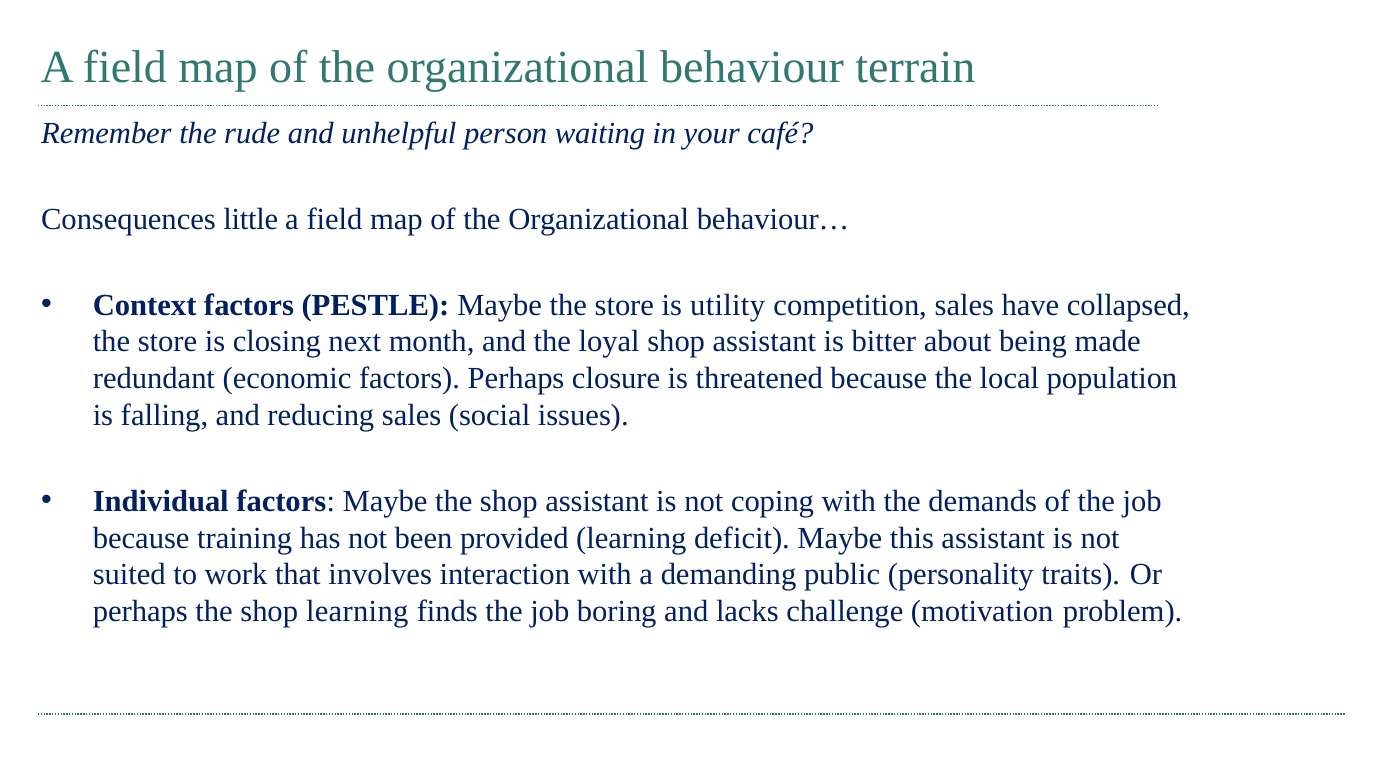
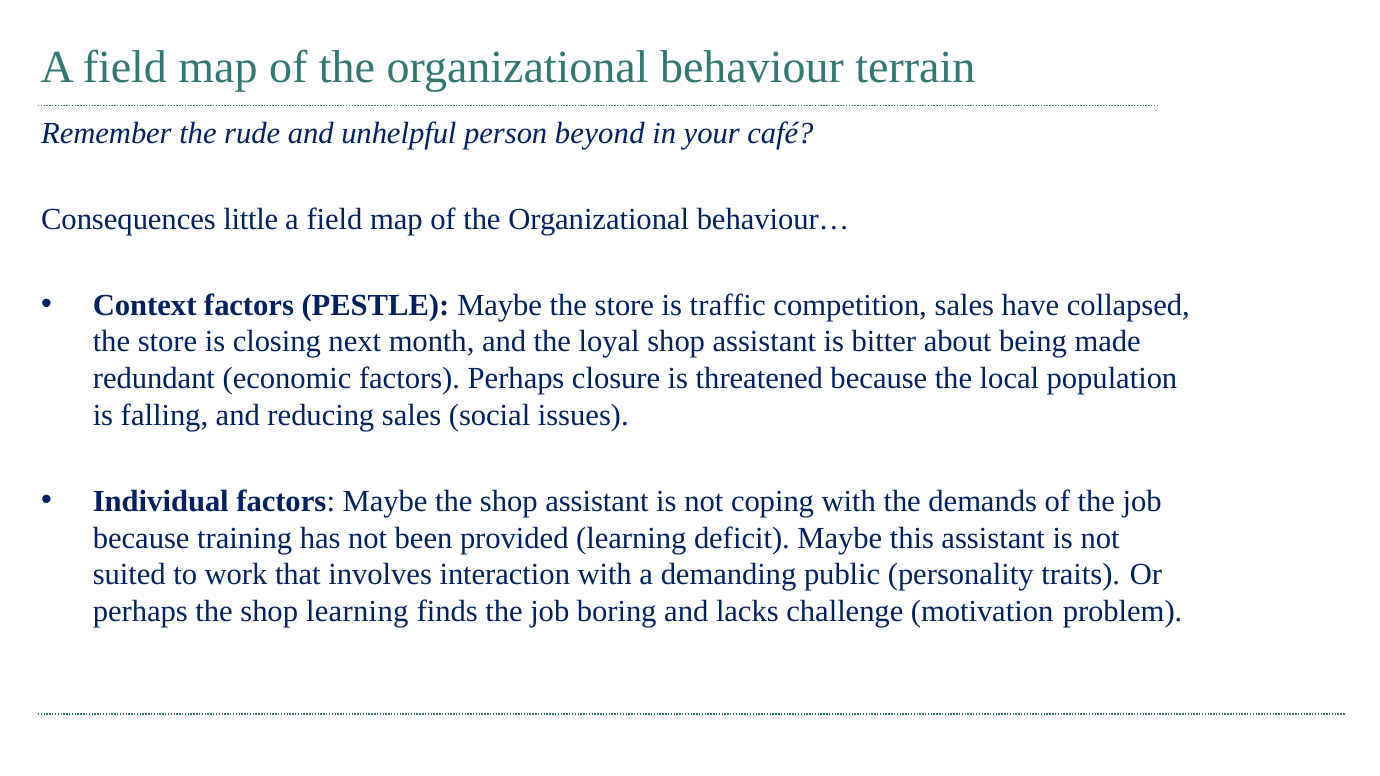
waiting: waiting -> beyond
utility: utility -> traffic
